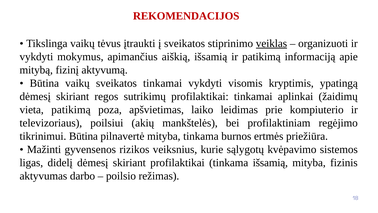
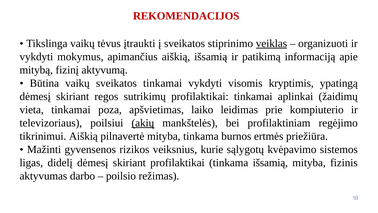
vieta patikimą: patikimą -> tinkamai
akių underline: none -> present
tikrinimui Būtina: Būtina -> Aiškią
